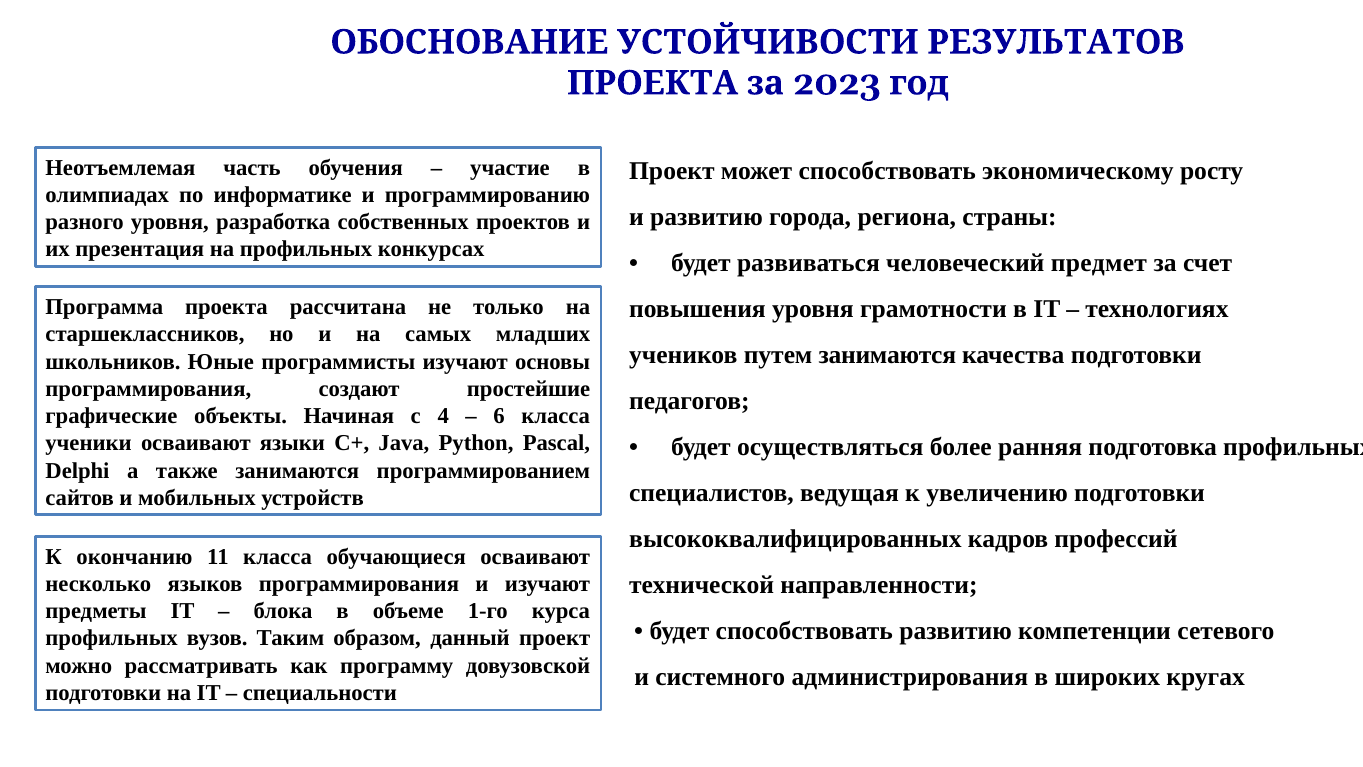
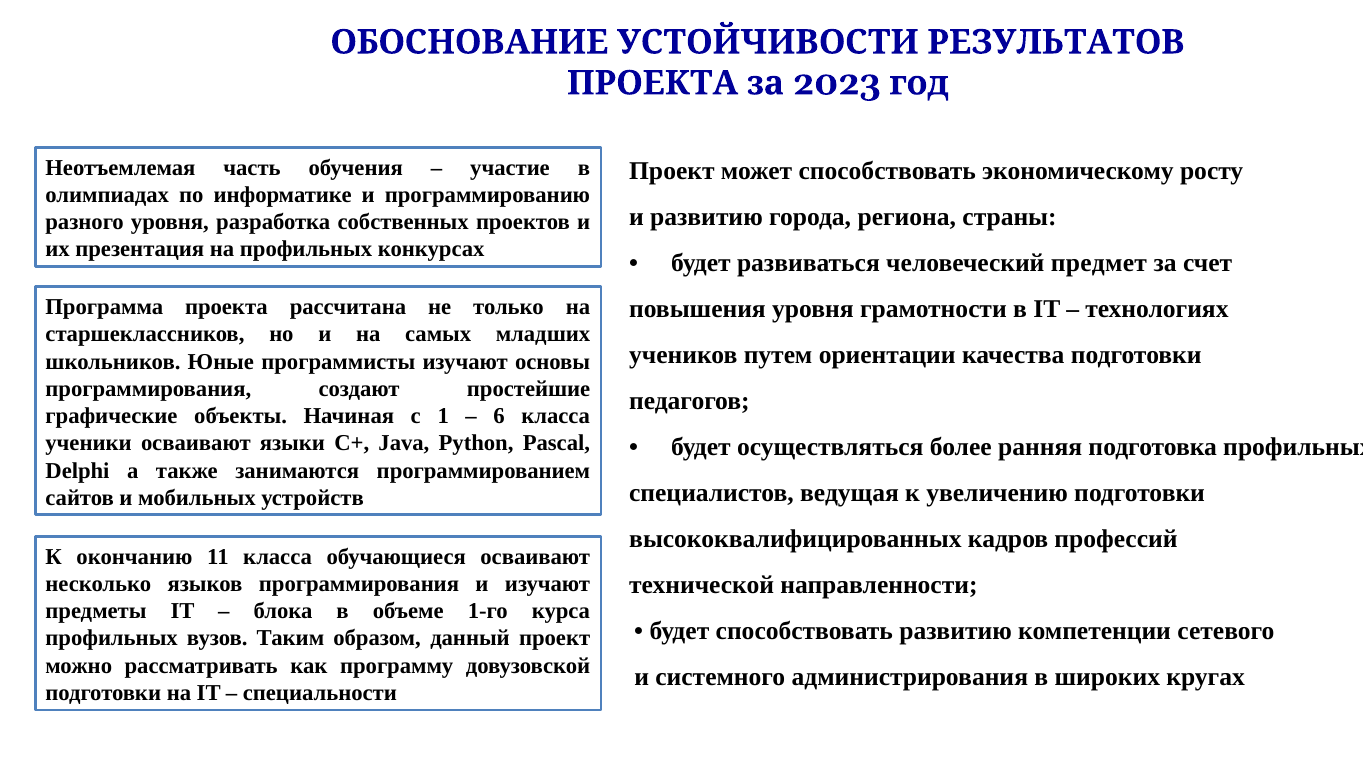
путем занимаются: занимаются -> ориентации
4: 4 -> 1
